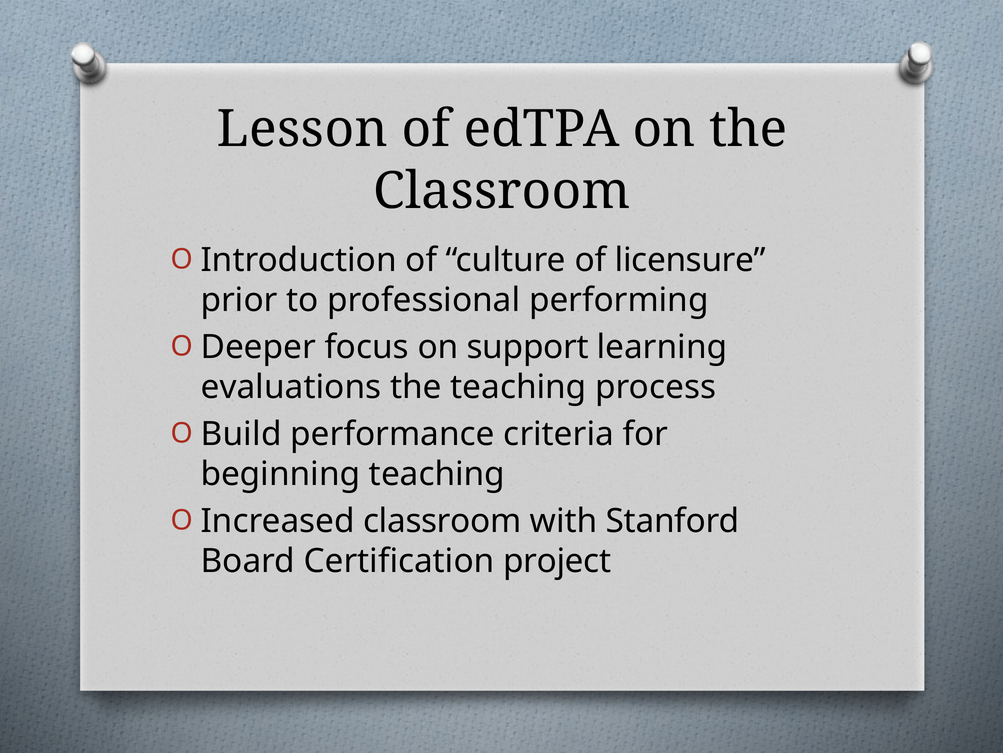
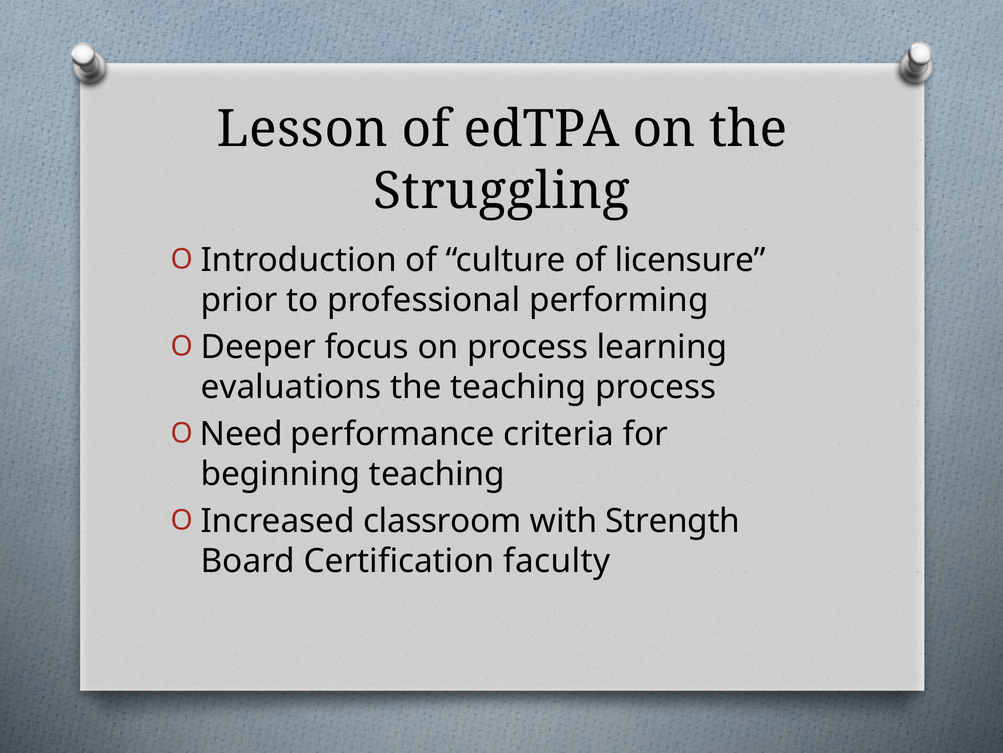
Classroom at (502, 191): Classroom -> Struggling
on support: support -> process
Build: Build -> Need
Stanford: Stanford -> Strength
project: project -> faculty
